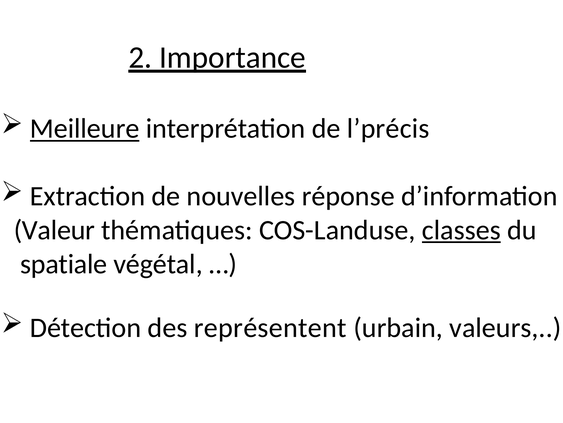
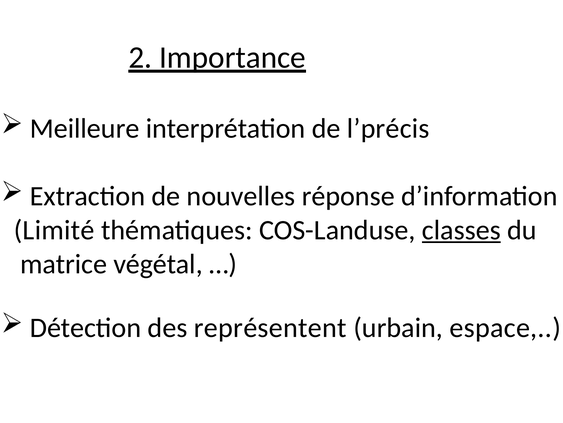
Meilleure underline: present -> none
Valeur: Valeur -> Limité
spatiale: spatiale -> matrice
valeurs: valeurs -> espace
